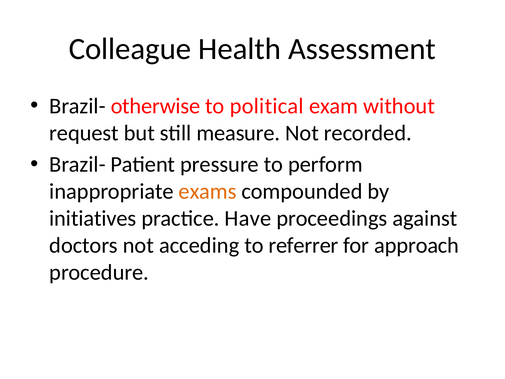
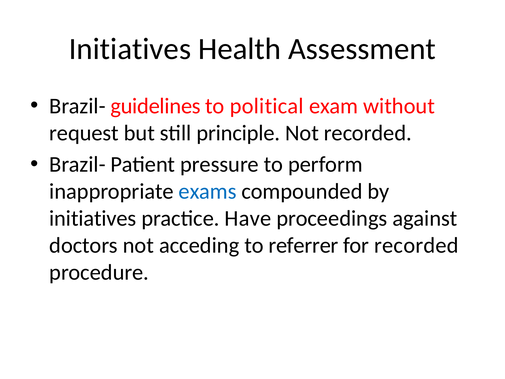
Colleague at (130, 49): Colleague -> Initiatives
otherwise: otherwise -> guidelines
measure: measure -> principle
exams colour: orange -> blue
for approach: approach -> recorded
